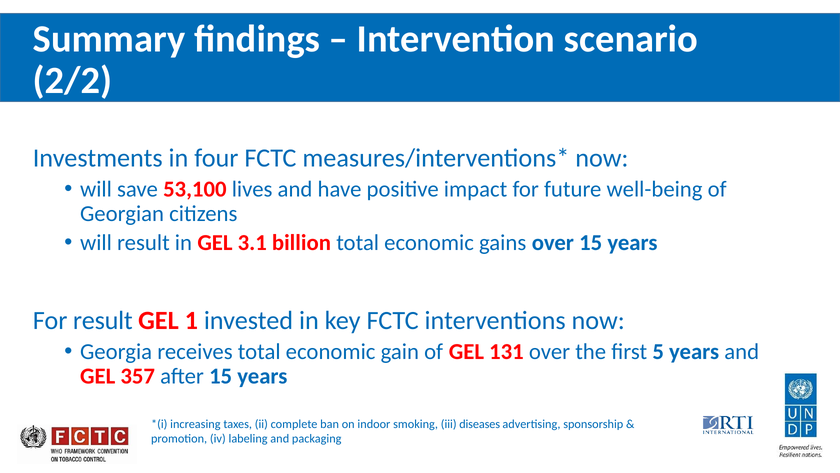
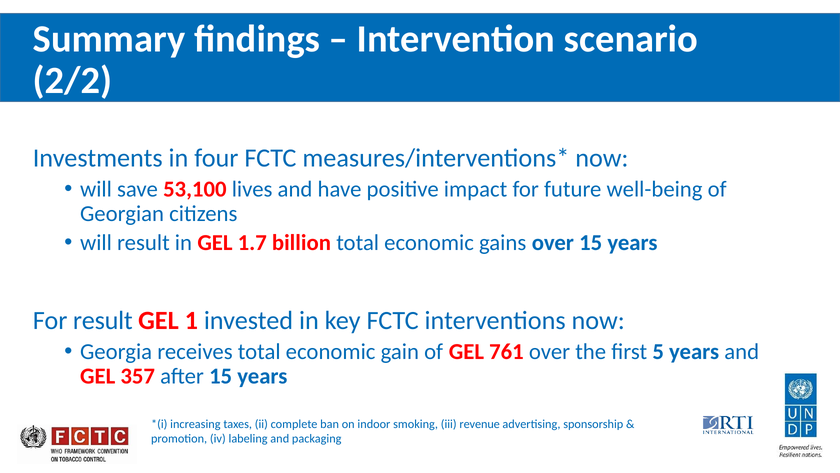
3.1: 3.1 -> 1.7
131: 131 -> 761
diseases: diseases -> revenue
